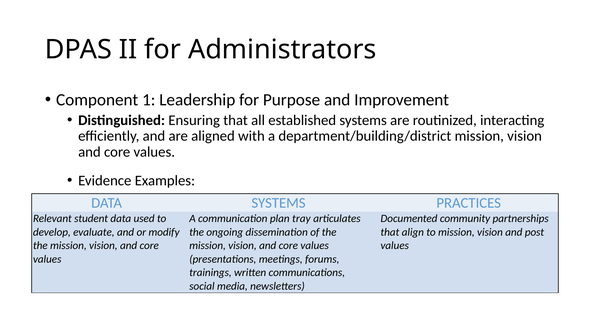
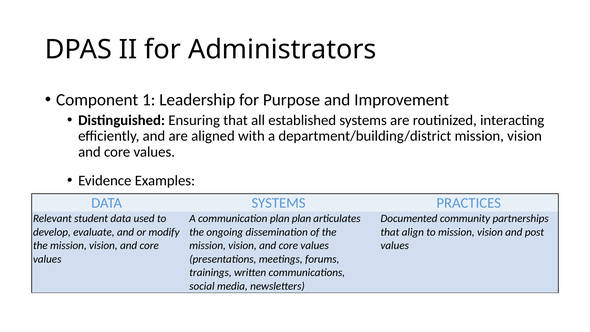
plan tray: tray -> plan
